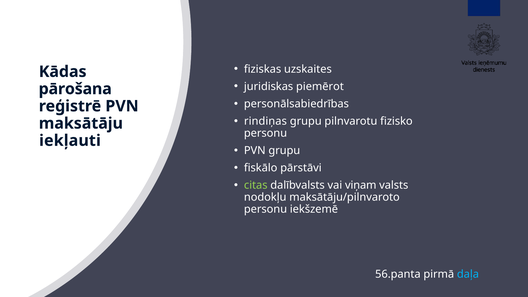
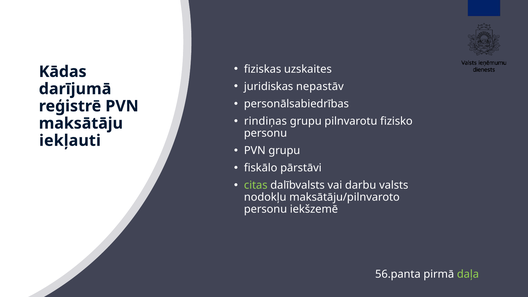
piemērot: piemērot -> nepastāv
pārošana: pārošana -> darījumā
viņam: viņam -> darbu
daļa colour: light blue -> light green
